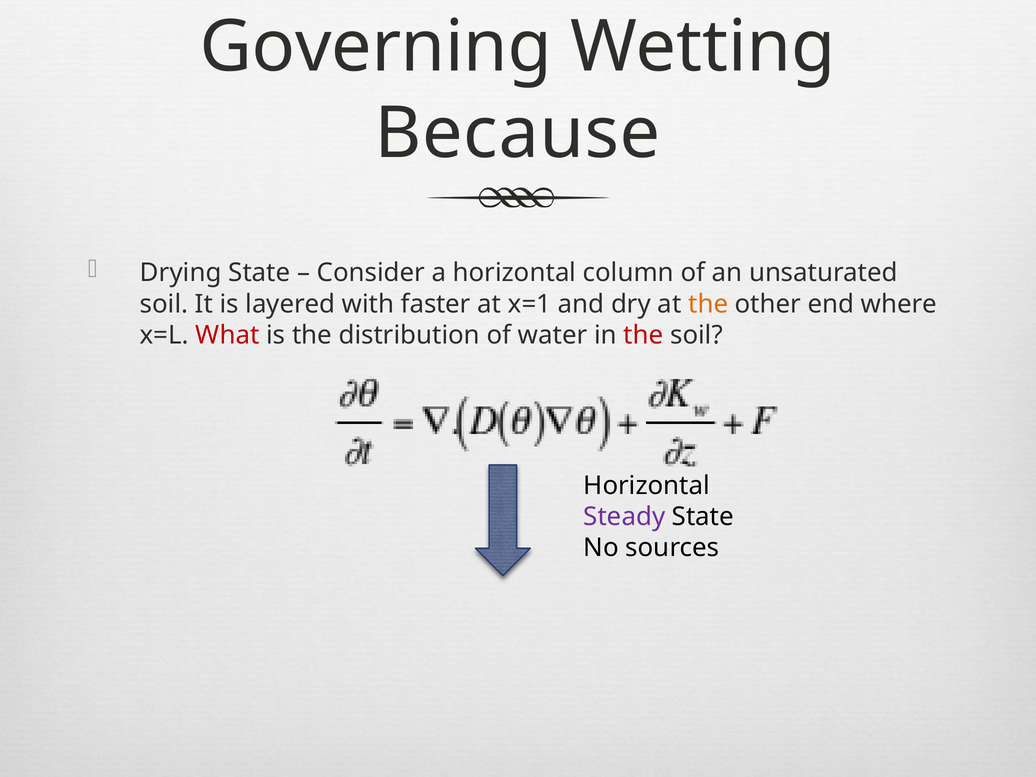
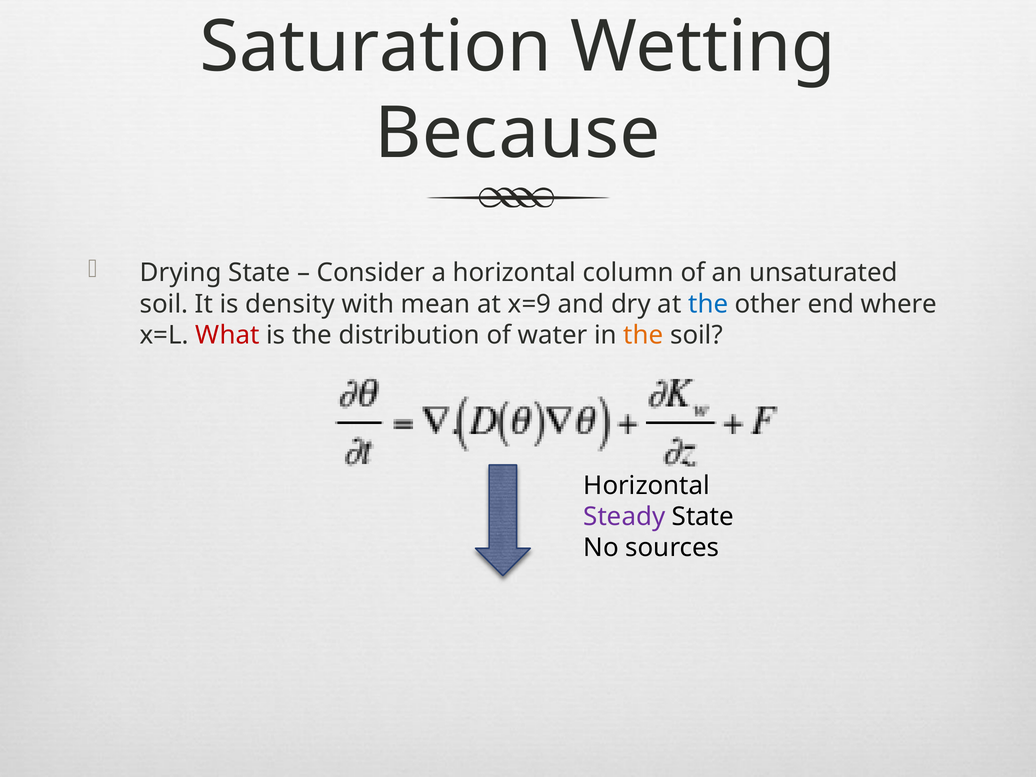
Governing: Governing -> Saturation
layered: layered -> density
faster: faster -> mean
x=1: x=1 -> x=9
the at (708, 304) colour: orange -> blue
the at (643, 335) colour: red -> orange
